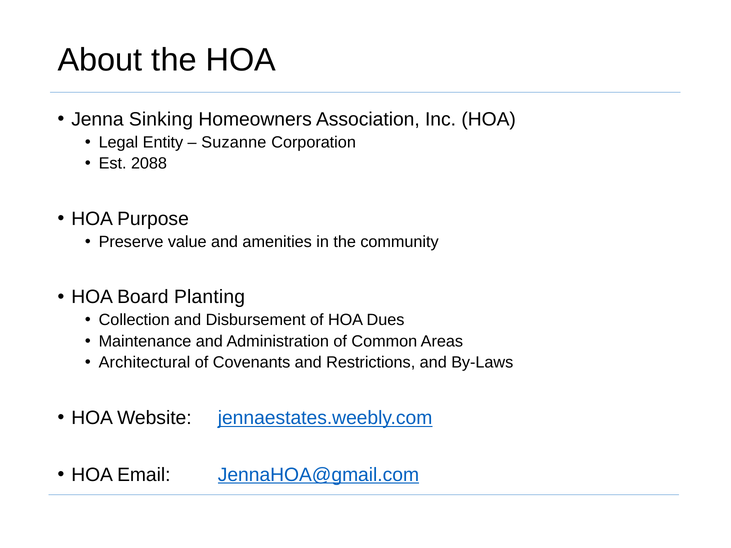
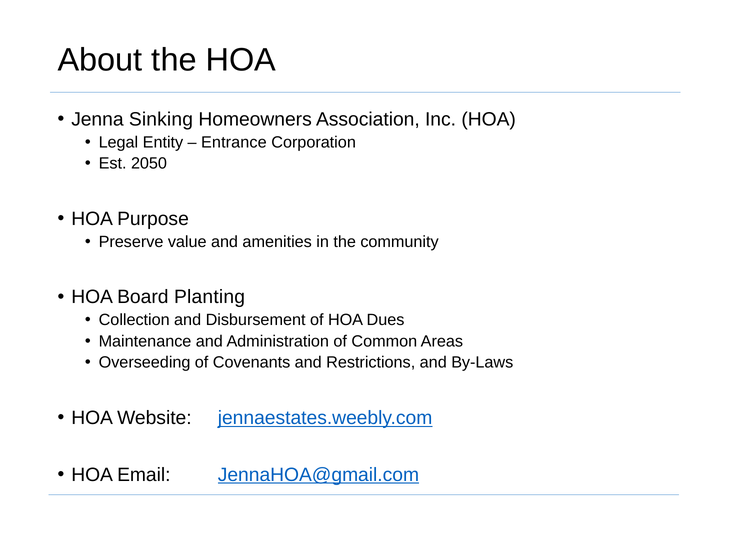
Suzanne: Suzanne -> Entrance
2088: 2088 -> 2050
Architectural: Architectural -> Overseeding
